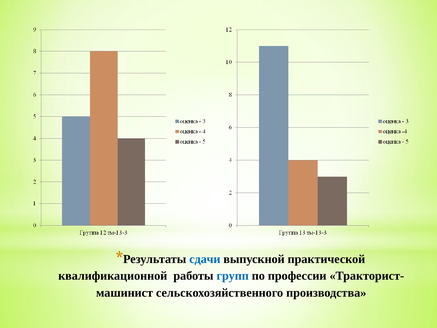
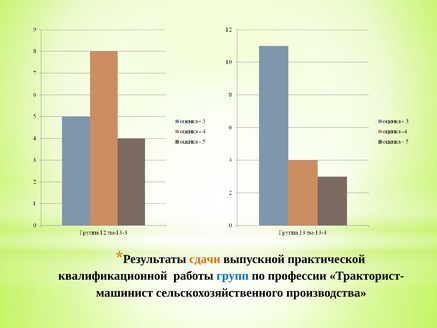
сдачи colour: blue -> orange
